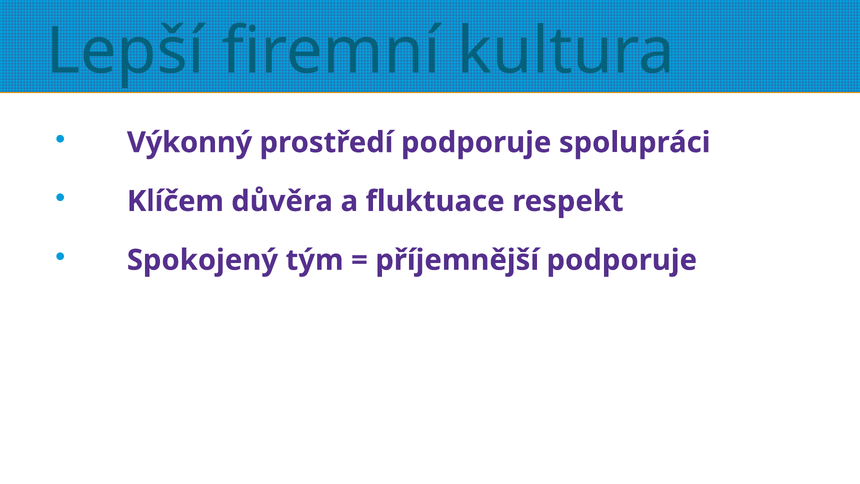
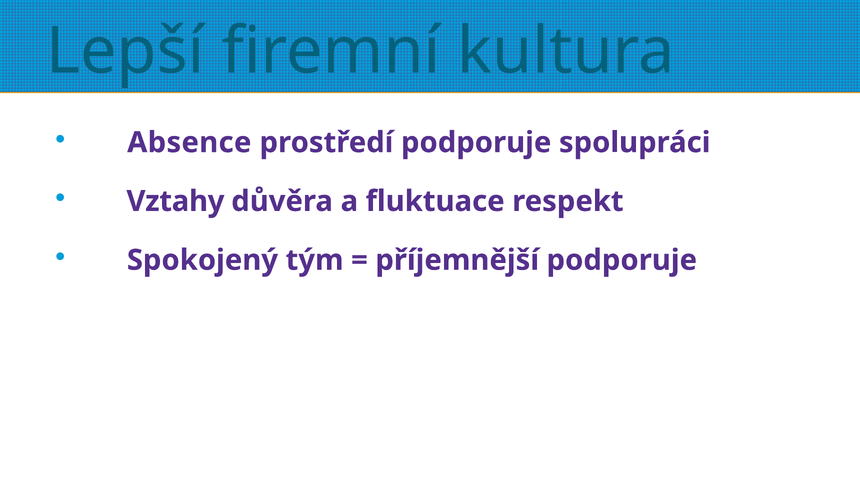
Výkonný: Výkonný -> Absence
Klíčem: Klíčem -> Vztahy
